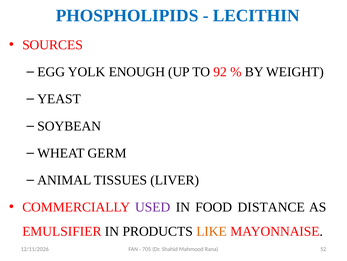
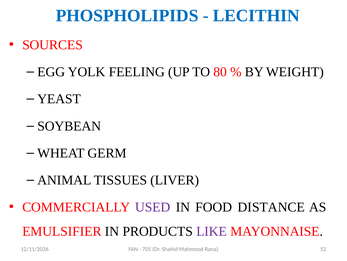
ENOUGH: ENOUGH -> FEELING
92: 92 -> 80
LIKE colour: orange -> purple
